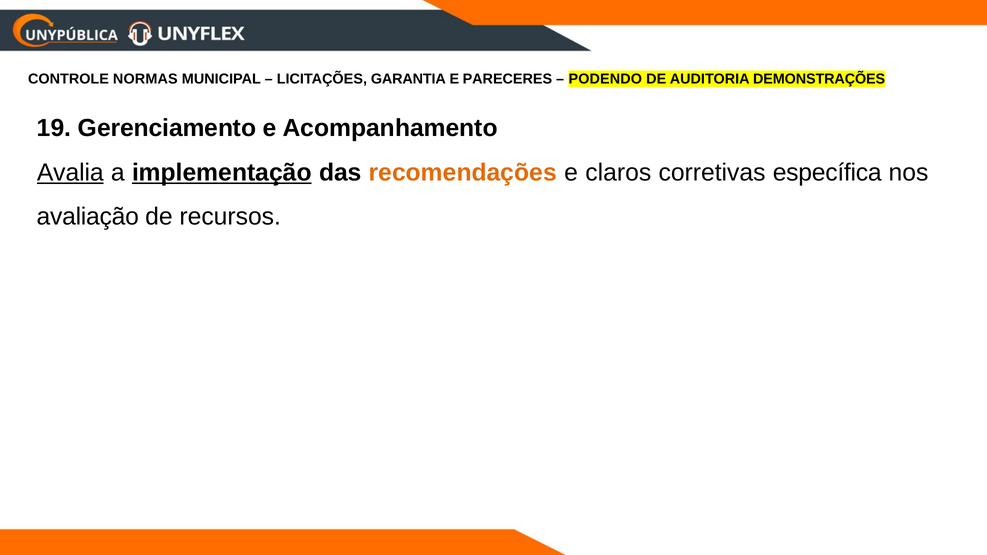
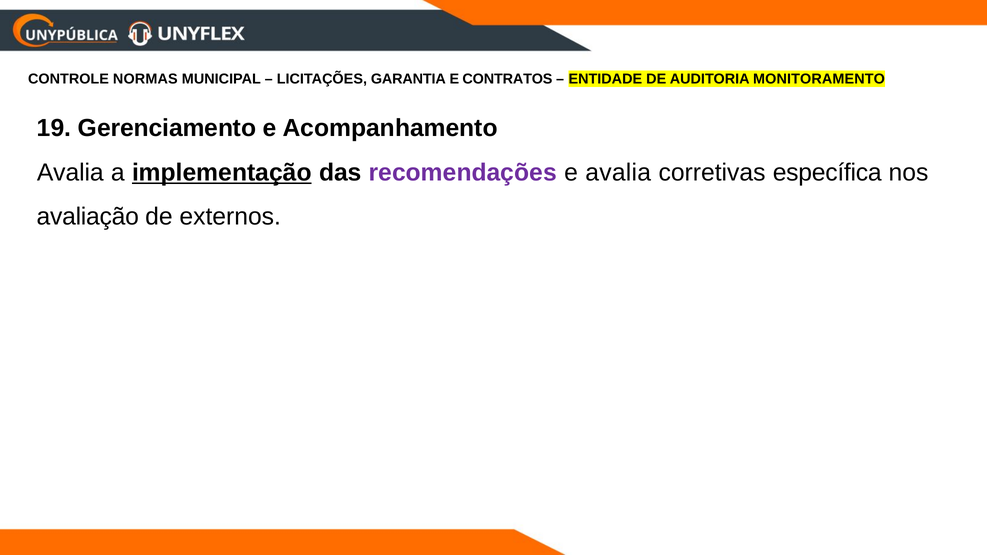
PARECERES: PARECERES -> CONTRATOS
PODENDO: PODENDO -> ENTIDADE
DEMONSTRAÇÕES: DEMONSTRAÇÕES -> MONITORAMENTO
Avalia at (70, 172) underline: present -> none
recomendações colour: orange -> purple
e claros: claros -> avalia
recursos: recursos -> externos
